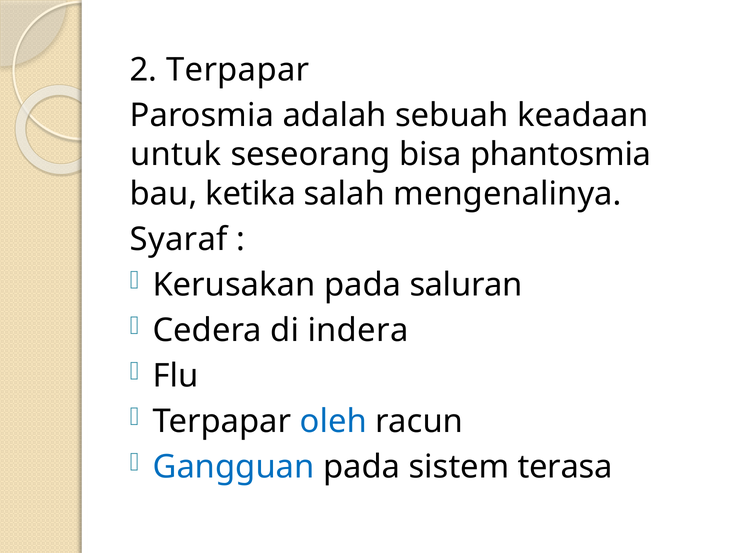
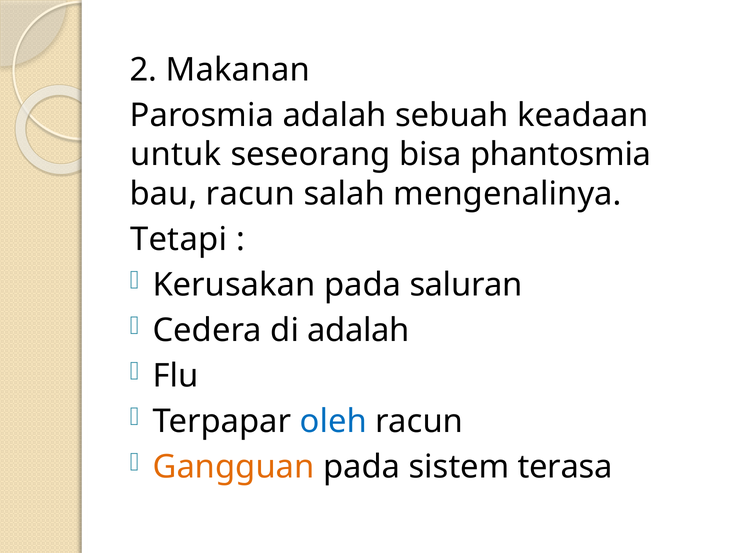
2 Terpapar: Terpapar -> Makanan
bau ketika: ketika -> racun
Syaraf: Syaraf -> Tetapi
di indera: indera -> adalah
Gangguan colour: blue -> orange
